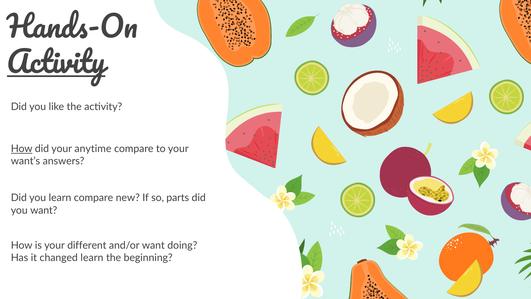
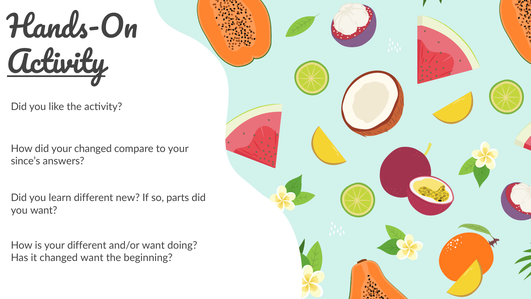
How at (22, 149) underline: present -> none
your anytime: anytime -> changed
want’s: want’s -> since’s
learn compare: compare -> different
changed learn: learn -> want
